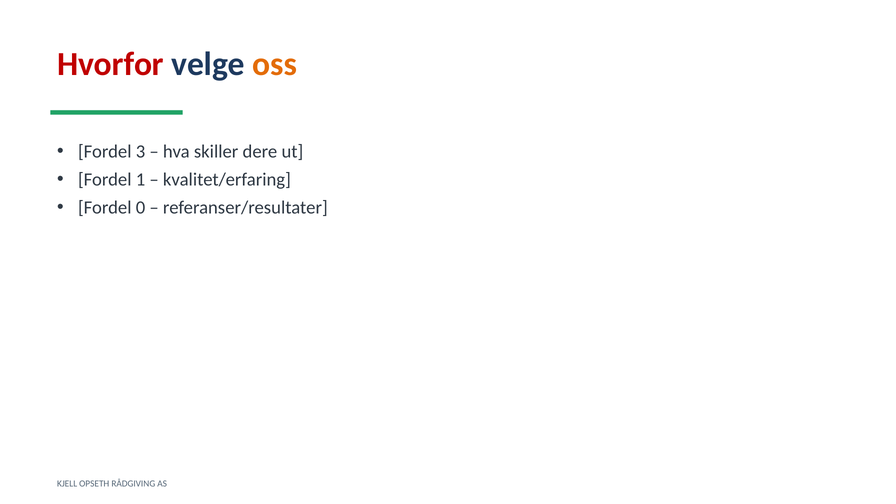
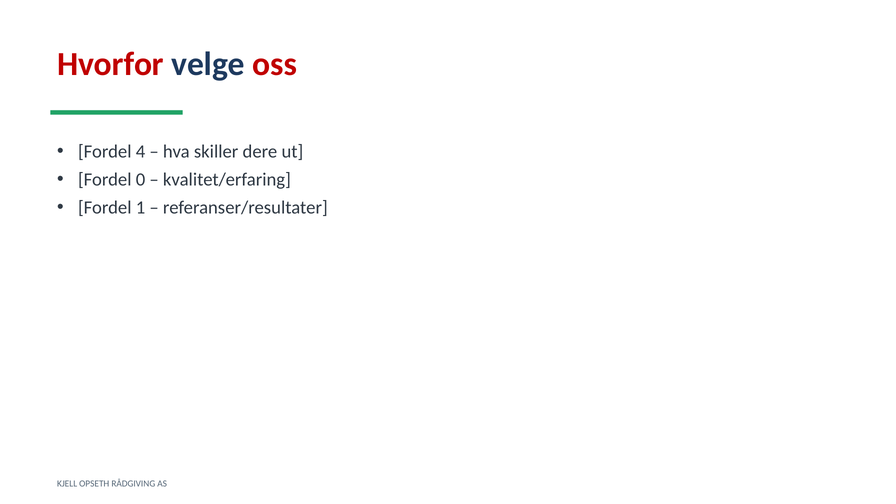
oss colour: orange -> red
3: 3 -> 4
1: 1 -> 0
0: 0 -> 1
